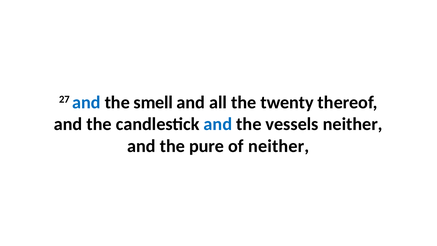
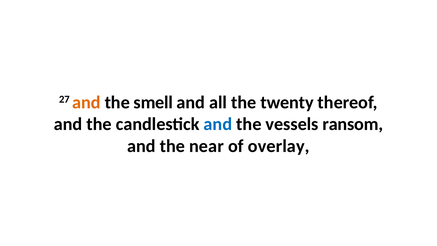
and at (86, 102) colour: blue -> orange
vessels neither: neither -> ransom
pure: pure -> near
of neither: neither -> overlay
